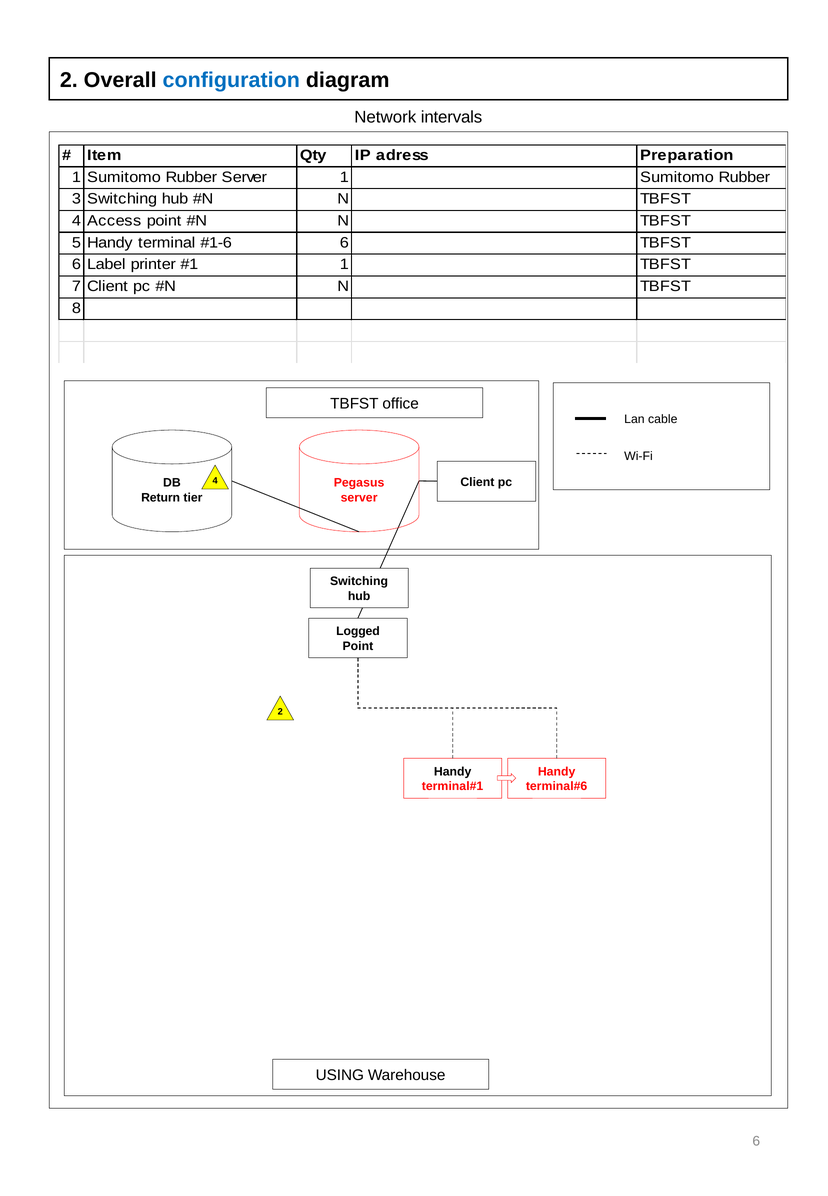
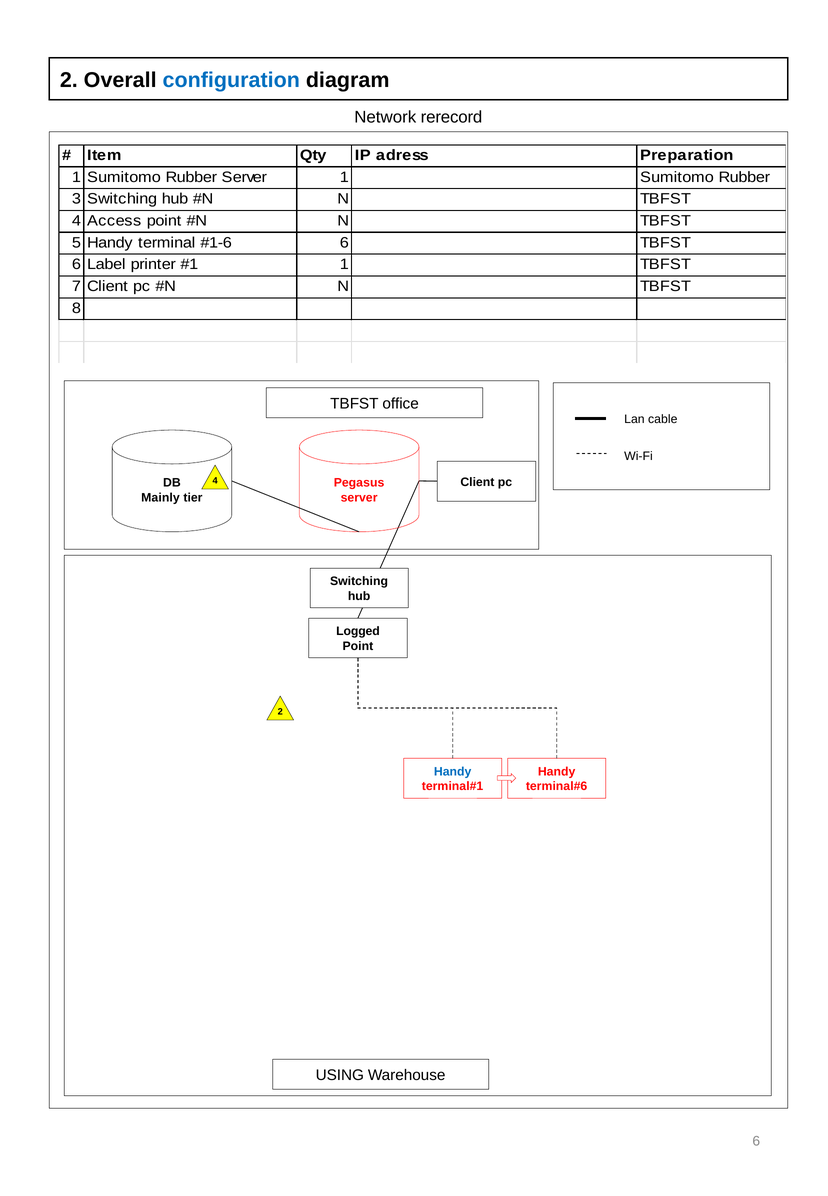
intervals: intervals -> rerecord
Return: Return -> Mainly
Handy at (453, 772) colour: black -> blue
